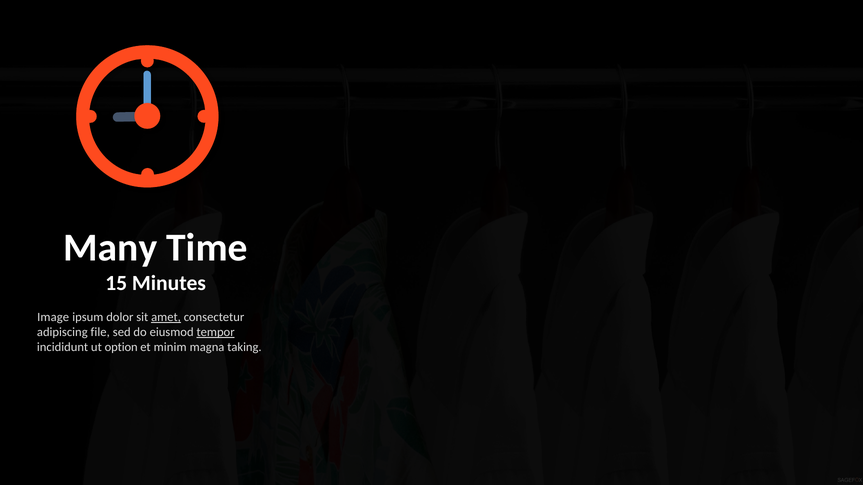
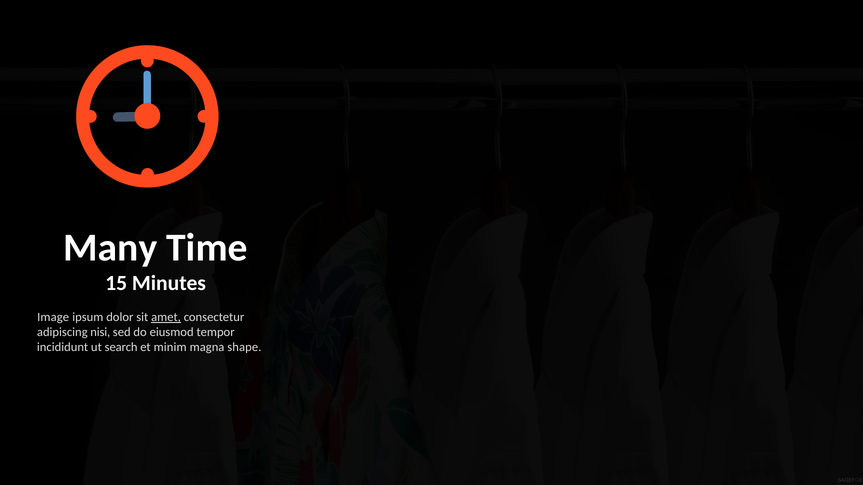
file: file -> nisi
tempor underline: present -> none
option: option -> search
taking: taking -> shape
